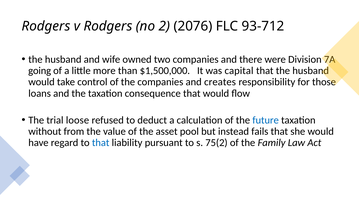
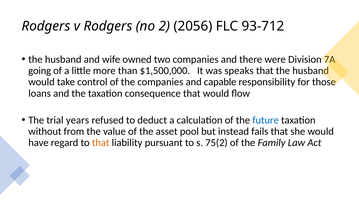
2076: 2076 -> 2056
capital: capital -> speaks
creates: creates -> capable
loose: loose -> years
that at (101, 143) colour: blue -> orange
